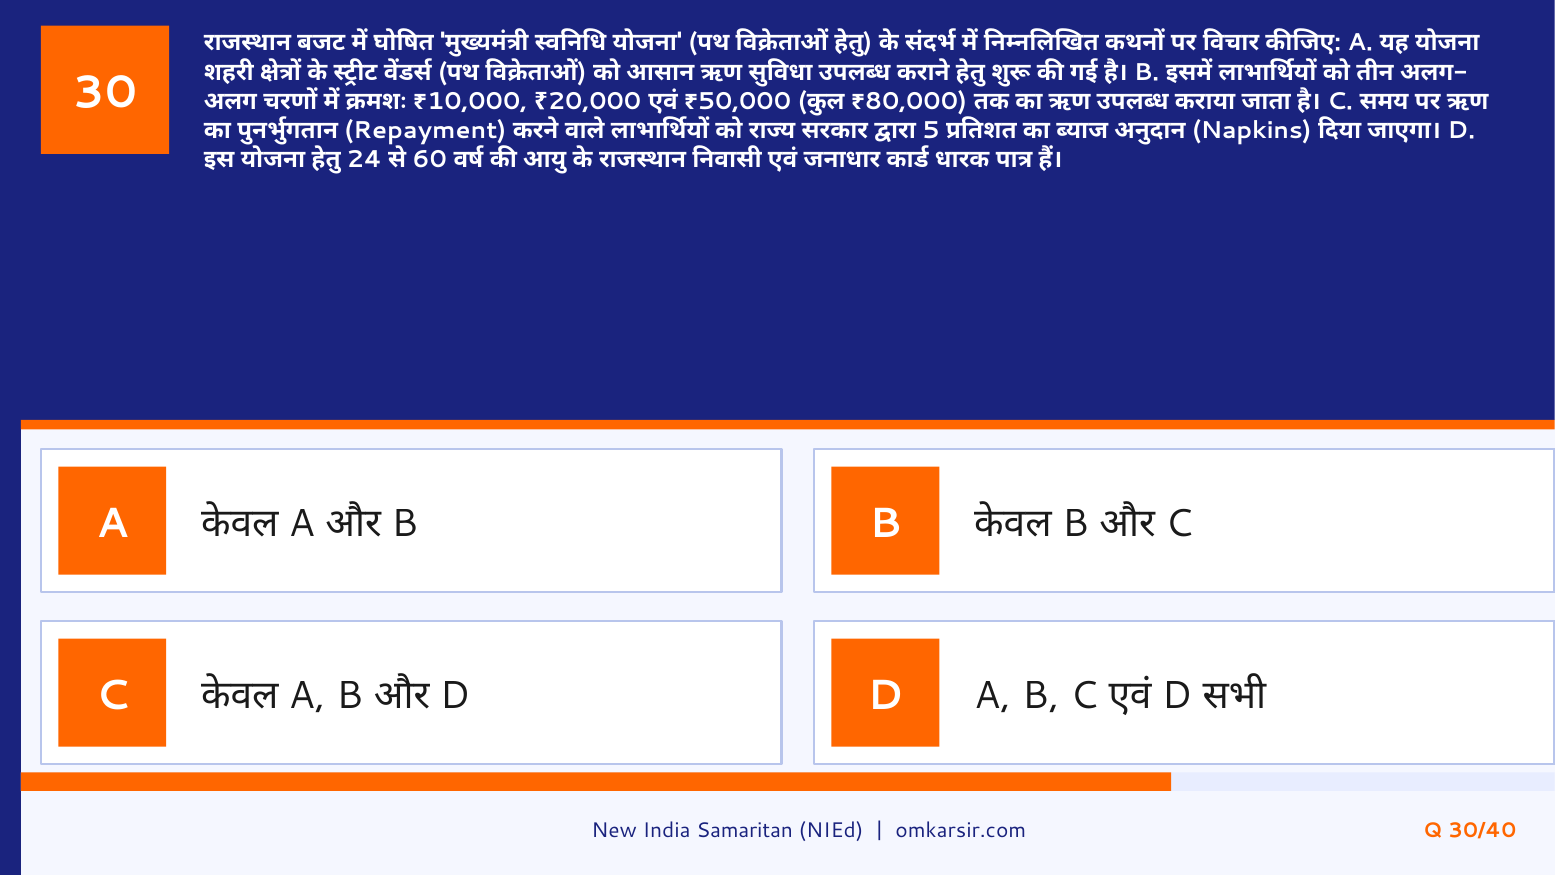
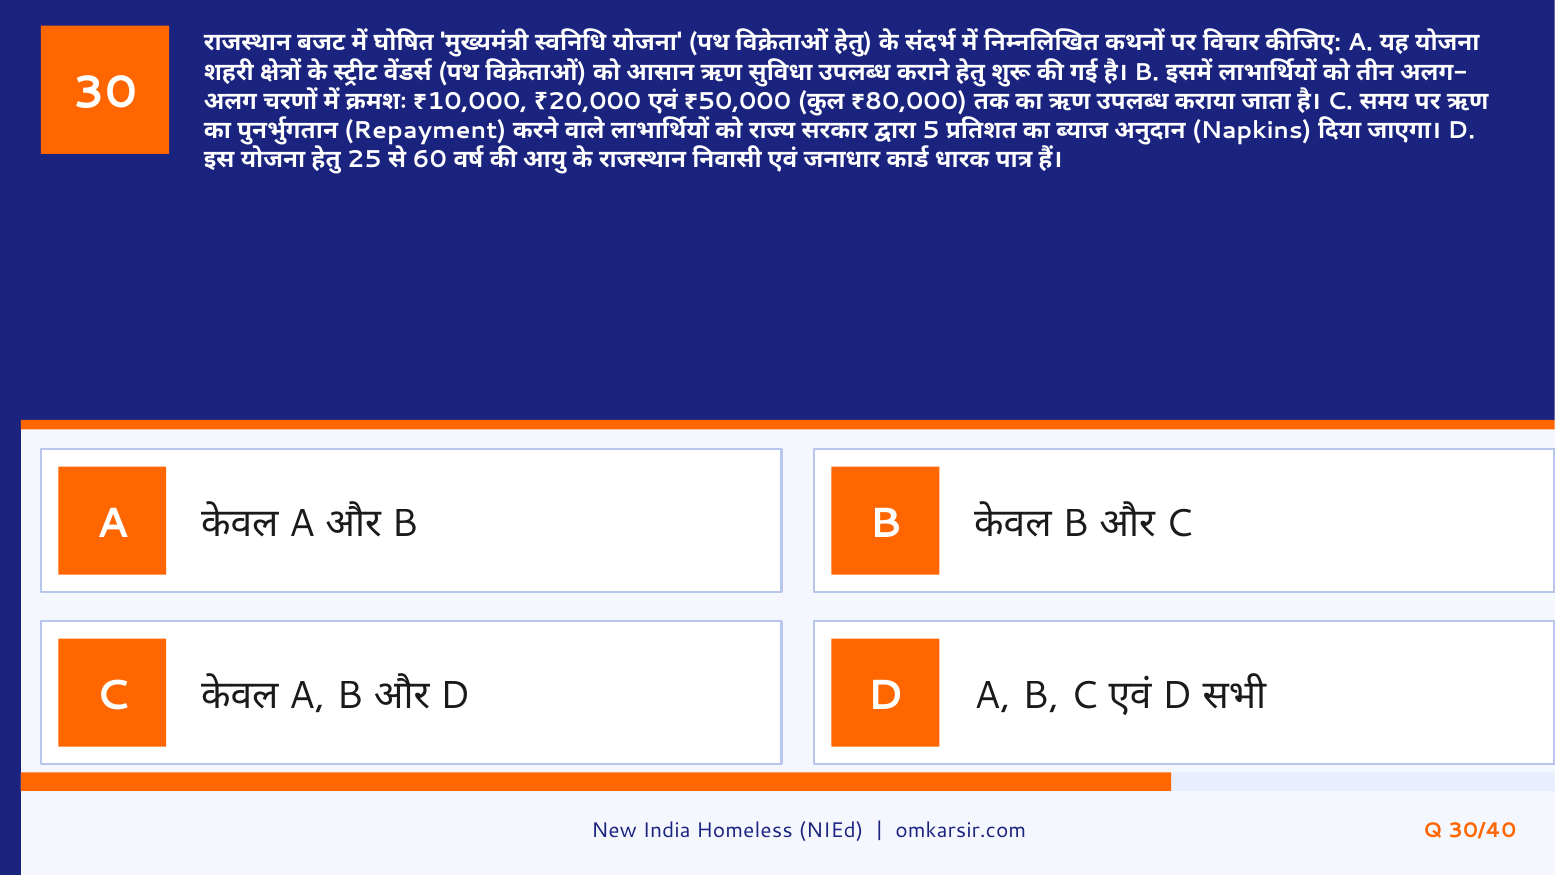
24: 24 -> 25
Samaritan: Samaritan -> Homeless
